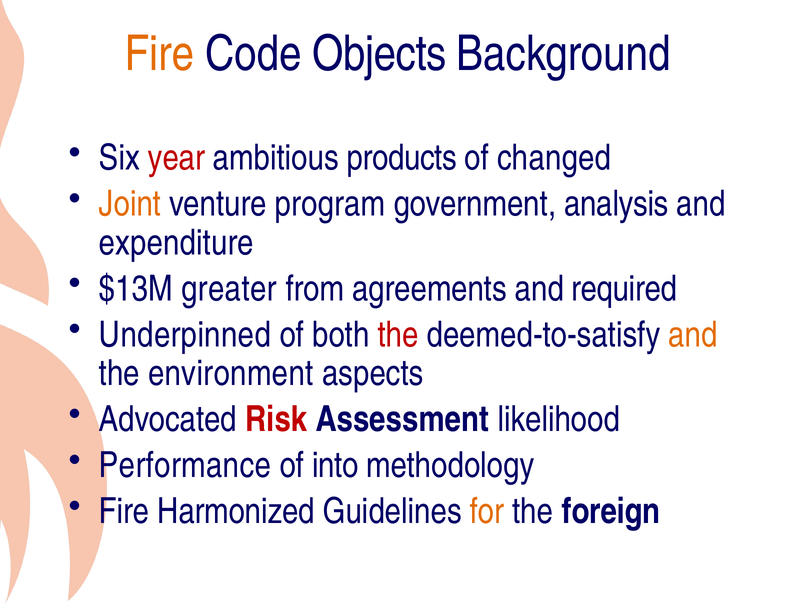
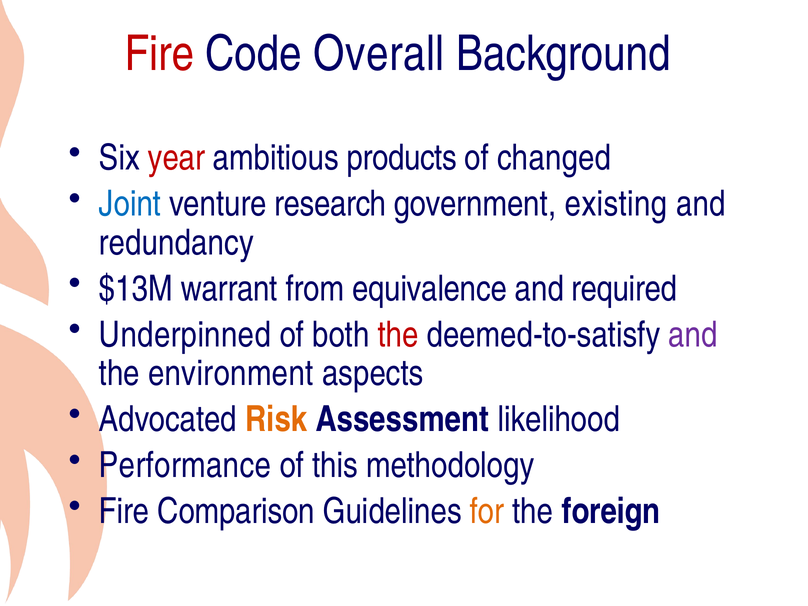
Fire at (159, 54) colour: orange -> red
Objects: Objects -> Overall
Joint colour: orange -> blue
program: program -> research
analysis: analysis -> existing
expenditure: expenditure -> redundancy
greater: greater -> warrant
agreements: agreements -> equivalence
and at (693, 335) colour: orange -> purple
Risk colour: red -> orange
into: into -> this
Harmonized: Harmonized -> Comparison
